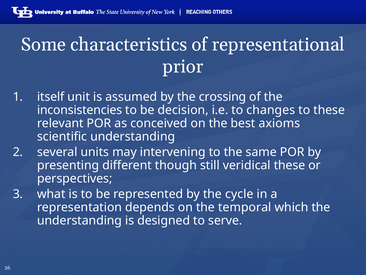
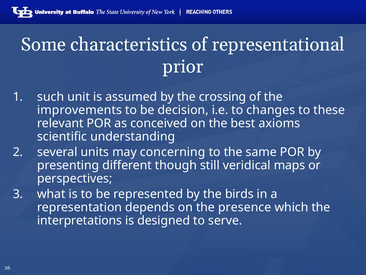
itself: itself -> such
inconsistencies: inconsistencies -> improvements
intervening: intervening -> concerning
veridical these: these -> maps
cycle: cycle -> birds
temporal: temporal -> presence
understanding at (80, 220): understanding -> interpretations
